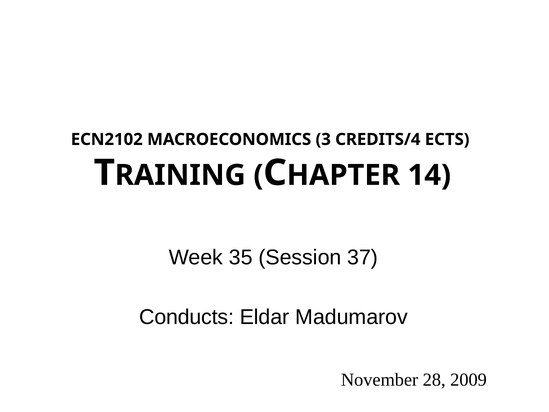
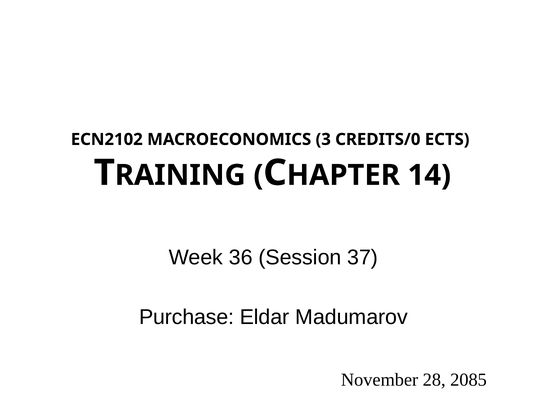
CREDITS/4: CREDITS/4 -> CREDITS/0
35: 35 -> 36
Conducts: Conducts -> Purchase
2009: 2009 -> 2085
